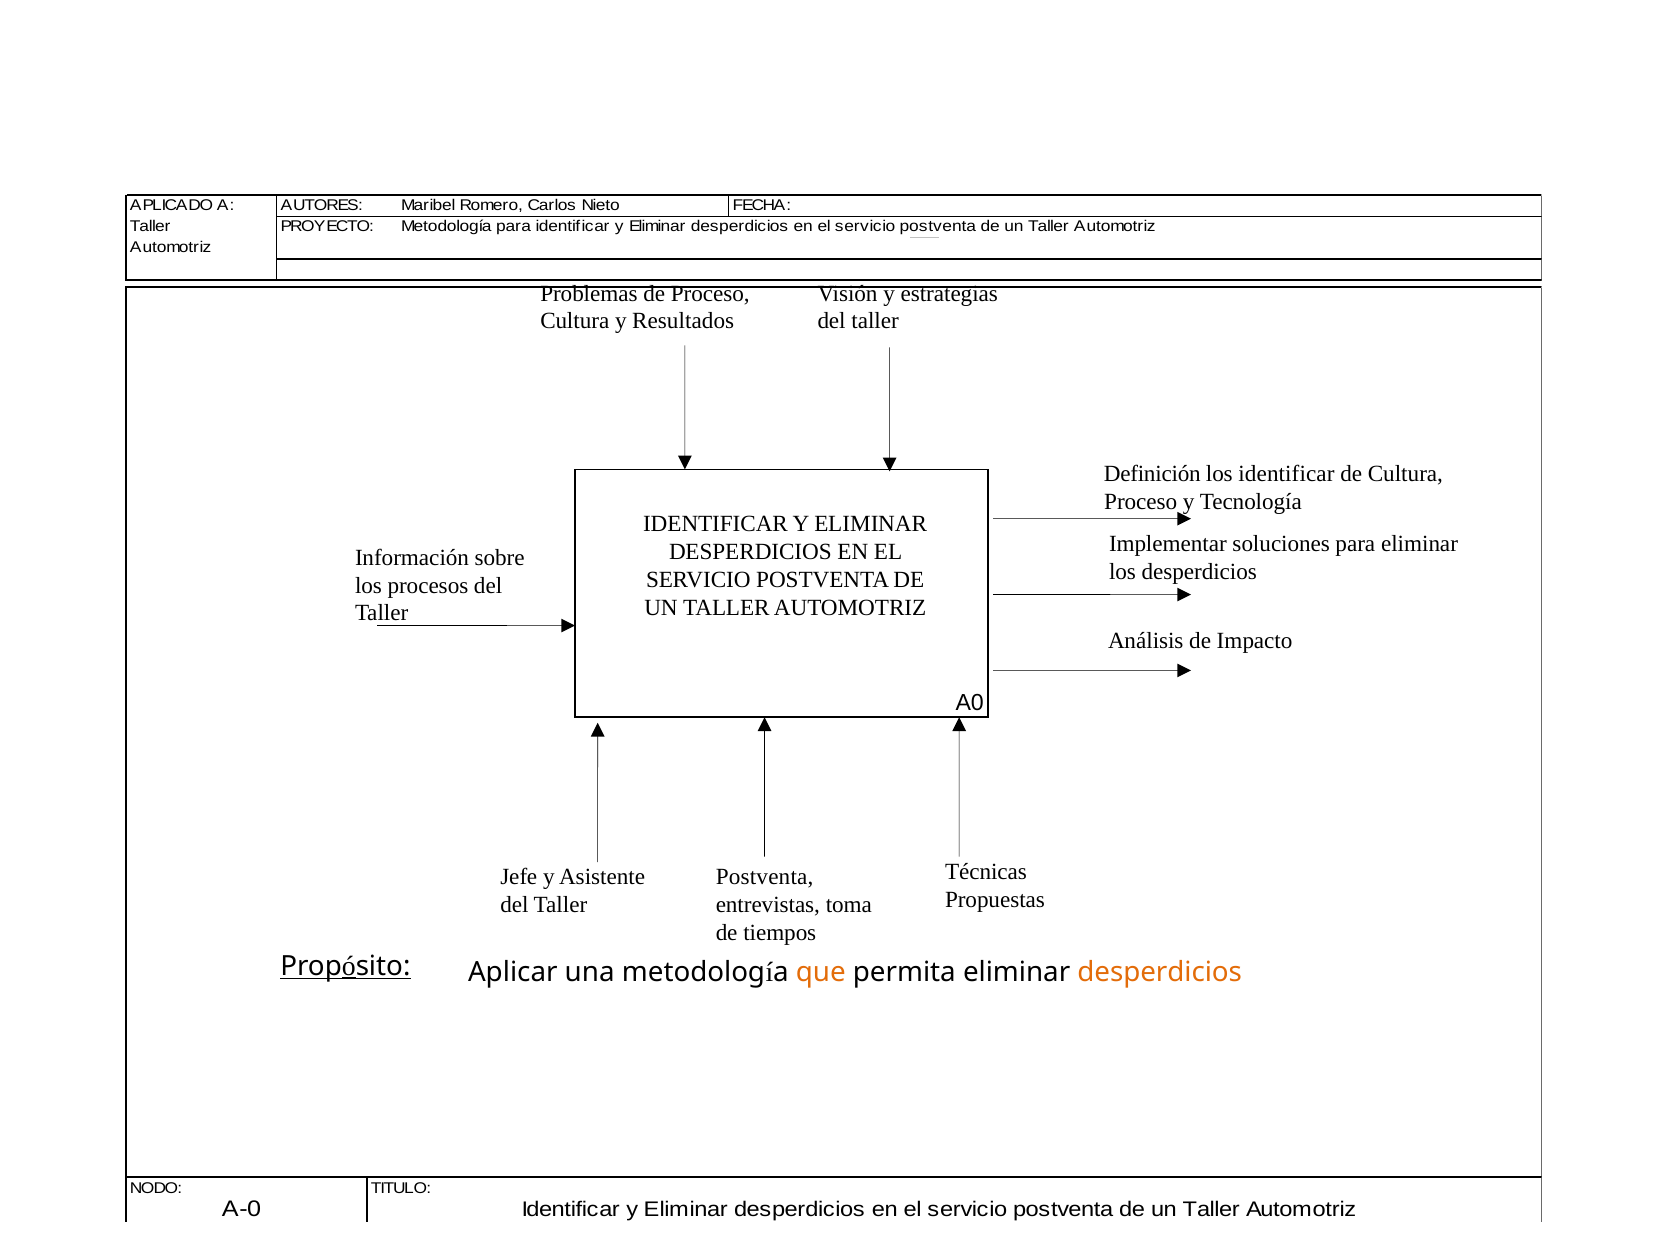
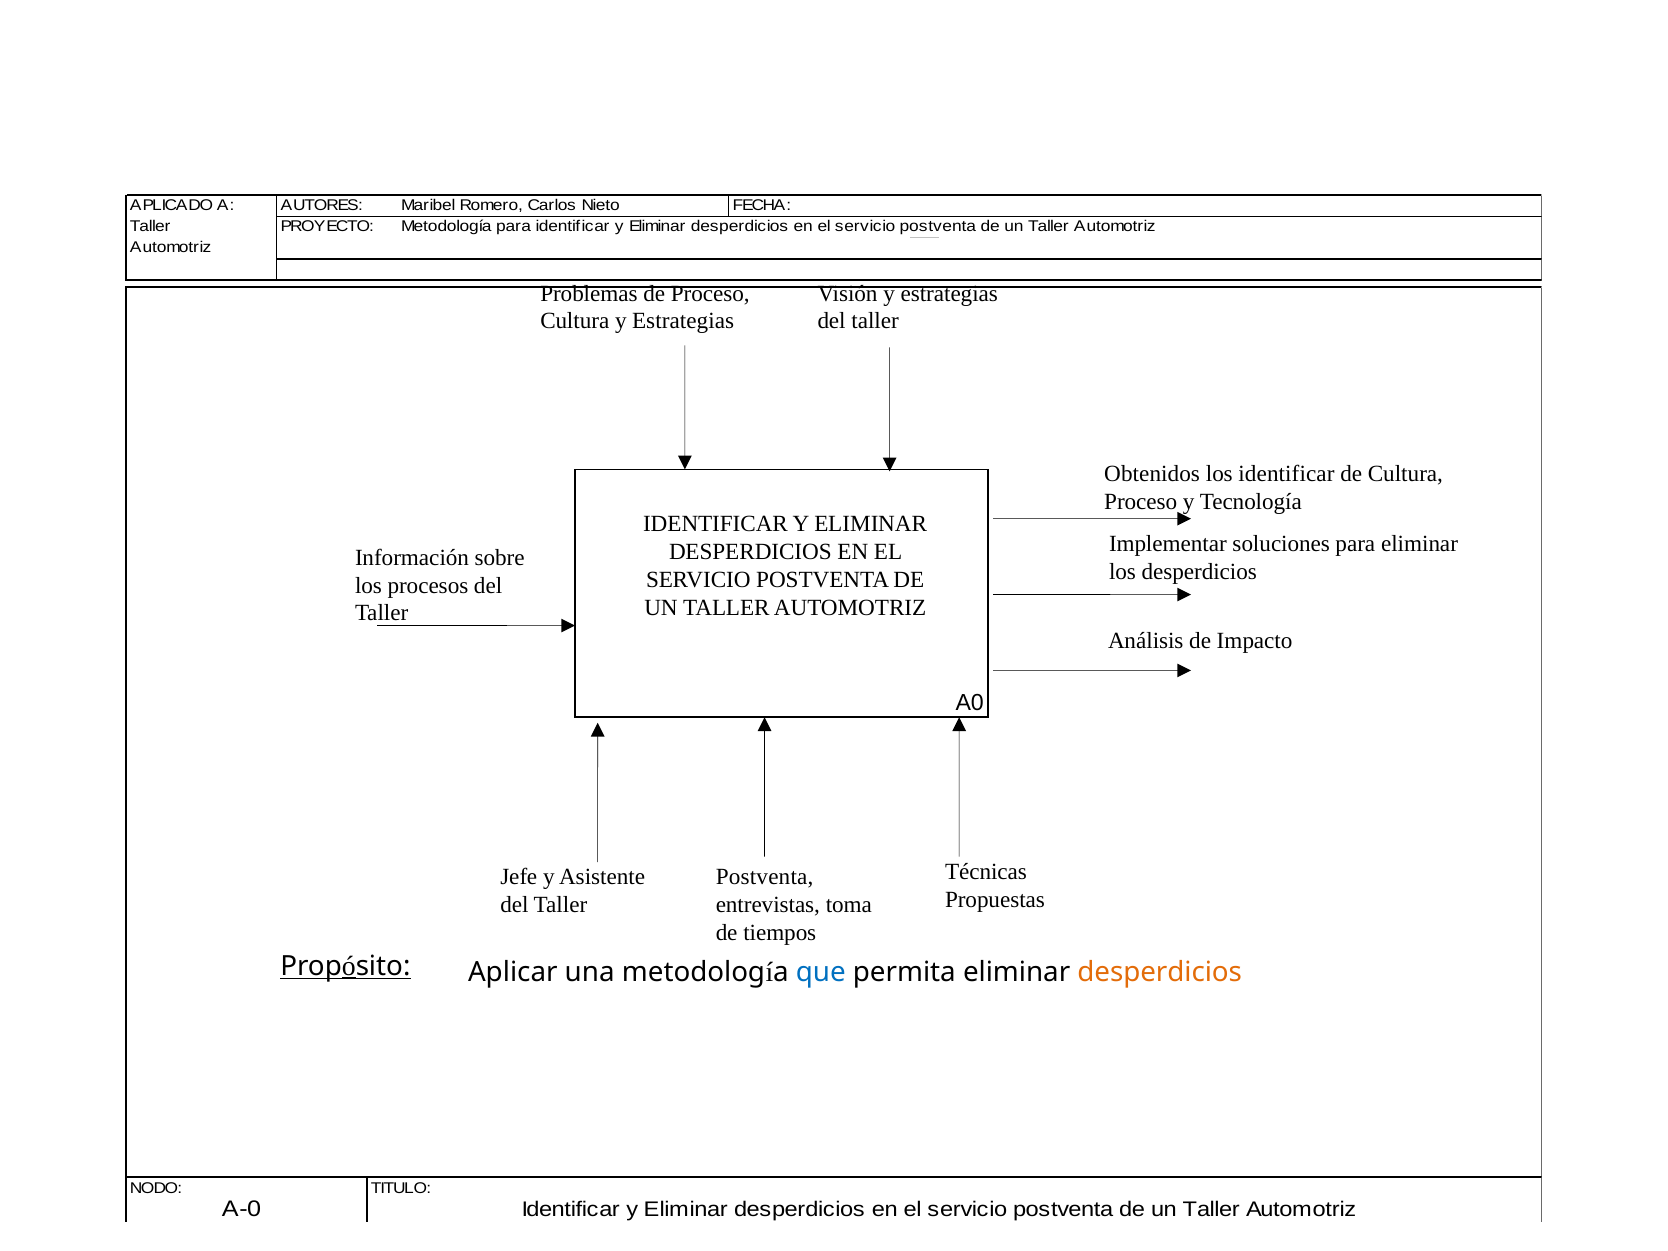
Cultura y Resultados: Resultados -> Estrategias
Definición: Definición -> Obtenidos
que colour: orange -> blue
